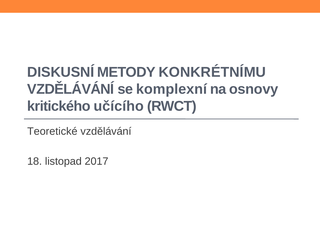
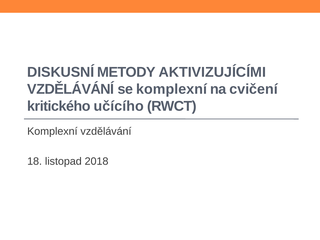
KONKRÉTNÍMU: KONKRÉTNÍMU -> AKTIVIZUJÍCÍMI
osnovy: osnovy -> cvičení
Teoretické at (52, 131): Teoretické -> Komplexní
2017: 2017 -> 2018
